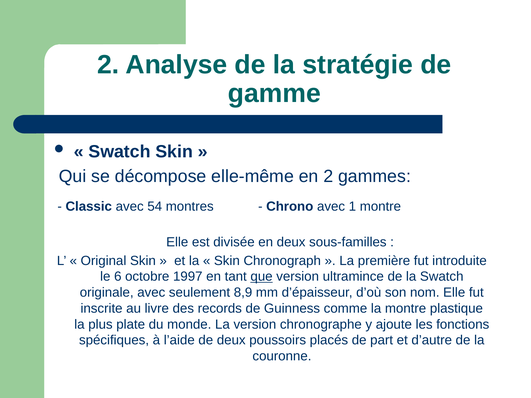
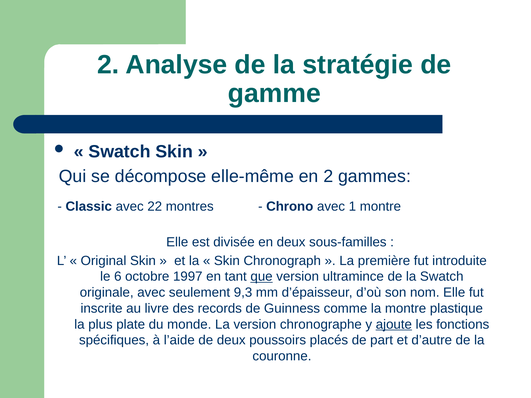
54: 54 -> 22
8,9: 8,9 -> 9,3
ajoute underline: none -> present
